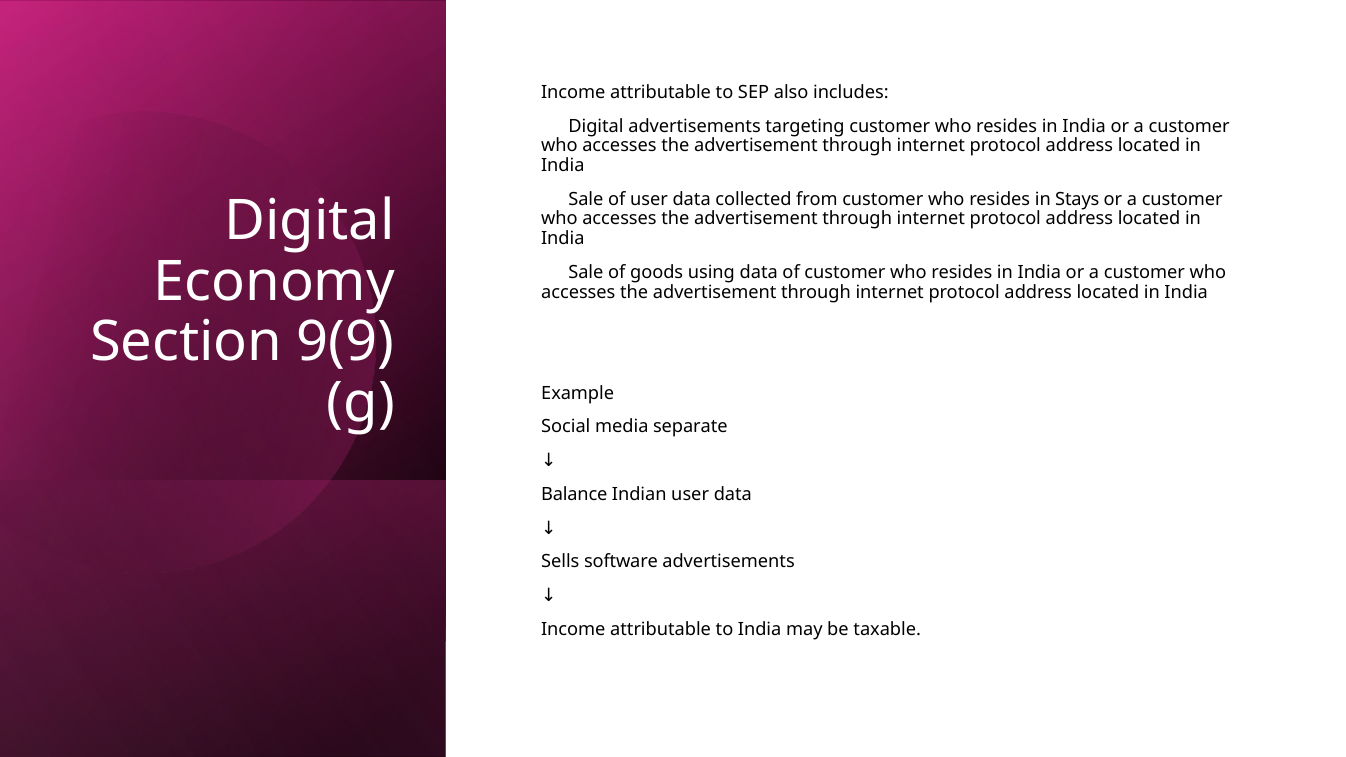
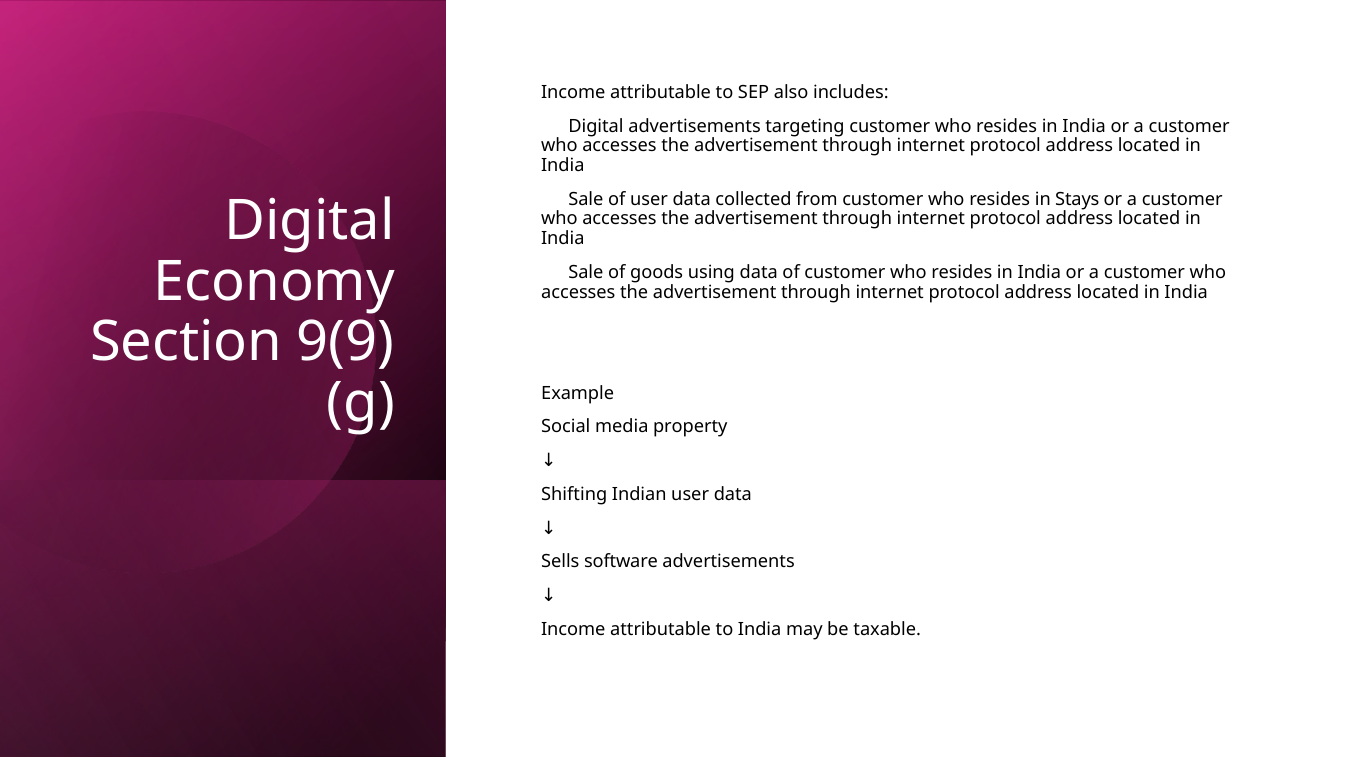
separate: separate -> property
Balance: Balance -> Shifting
